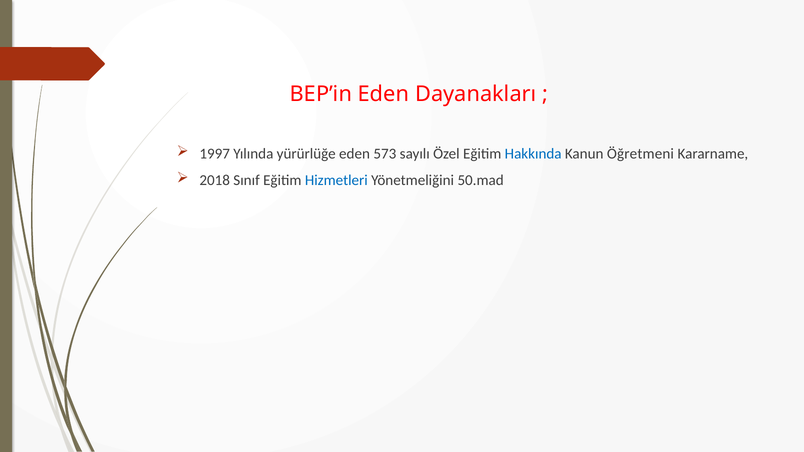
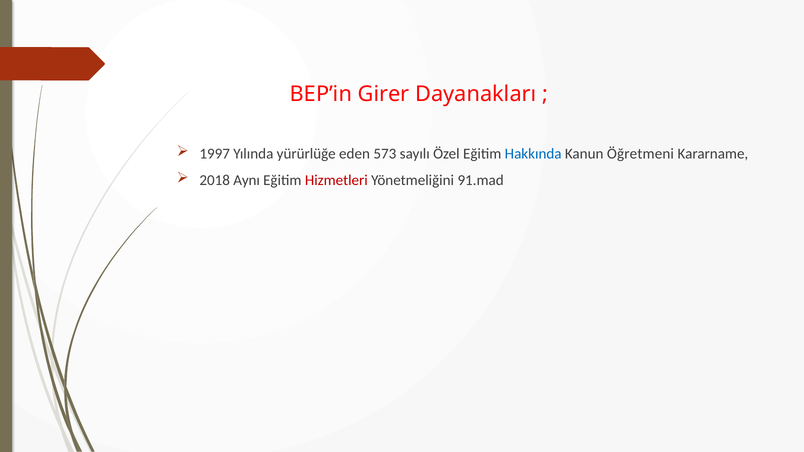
BEP’in Eden: Eden -> Girer
Sınıf: Sınıf -> Aynı
Hizmetleri colour: blue -> red
50.mad: 50.mad -> 91.mad
